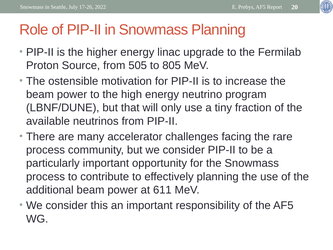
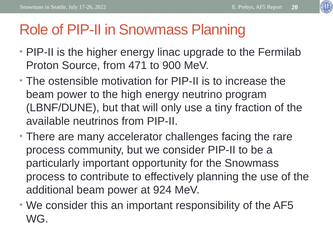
505: 505 -> 471
805: 805 -> 900
611: 611 -> 924
